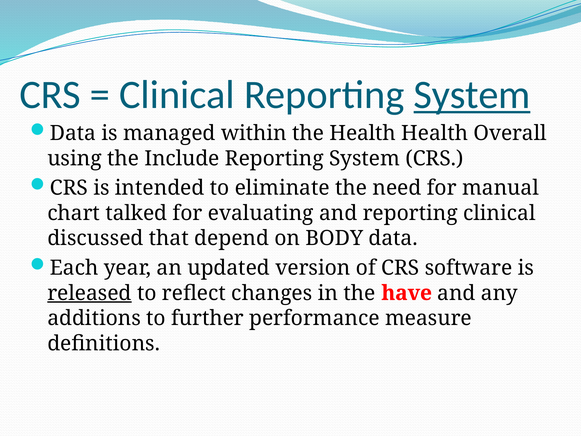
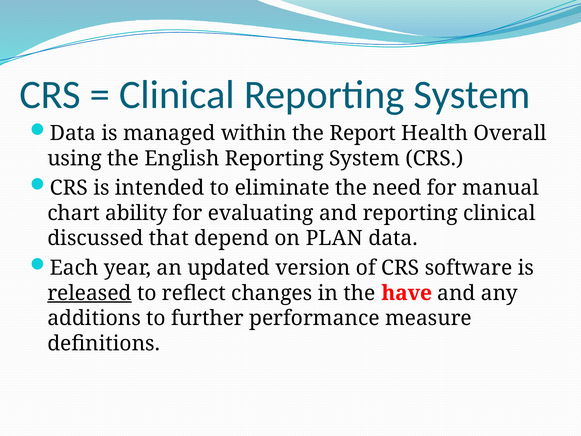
System at (472, 95) underline: present -> none
the Health: Health -> Report
Include: Include -> English
talked: talked -> ability
BODY: BODY -> PLAN
